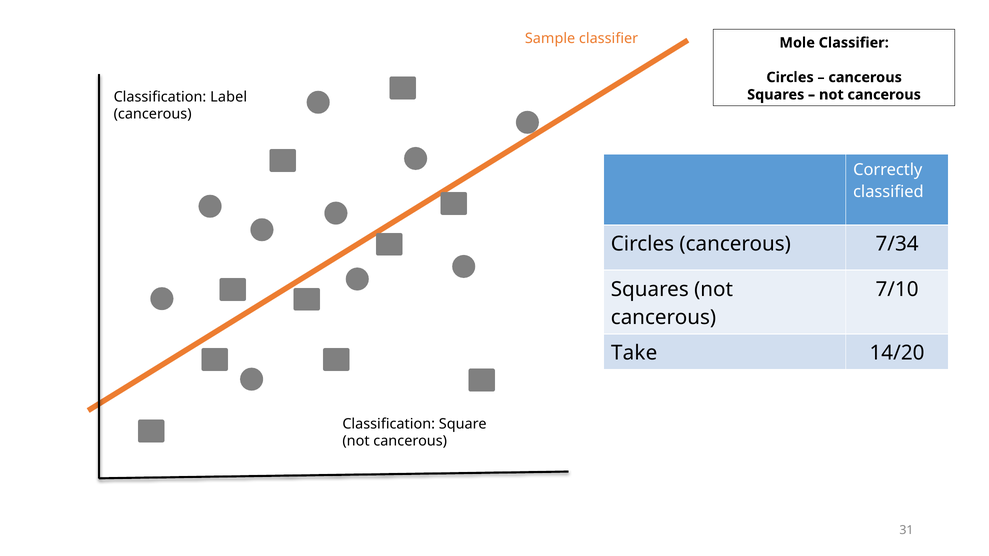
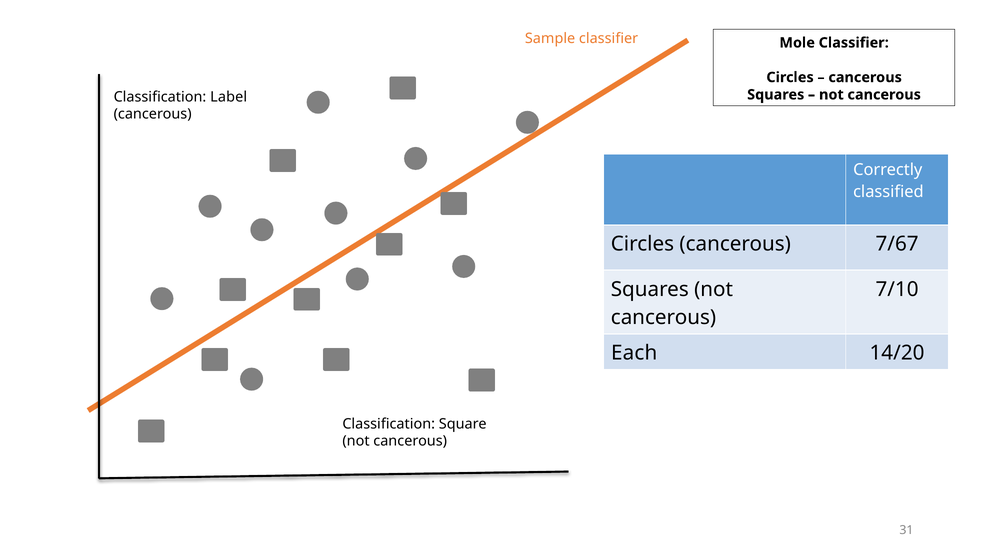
7/34: 7/34 -> 7/67
Take: Take -> Each
